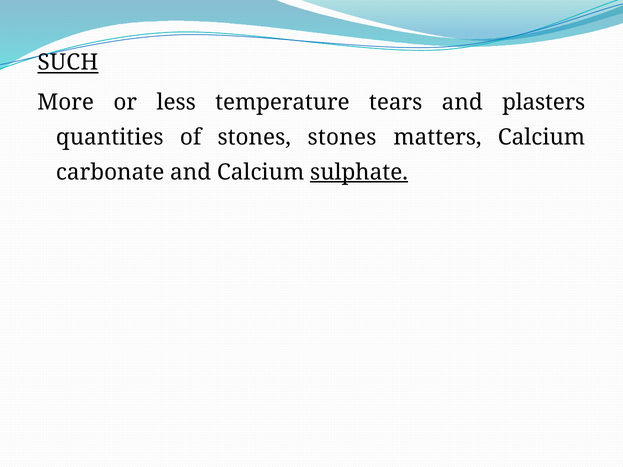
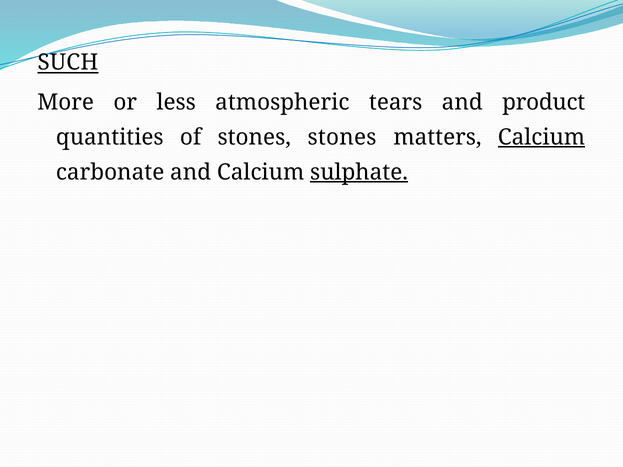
temperature: temperature -> atmospheric
plasters: plasters -> product
Calcium at (541, 137) underline: none -> present
